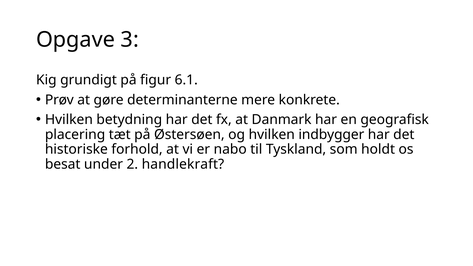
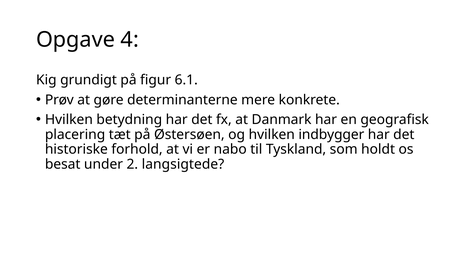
3: 3 -> 4
handlekraft: handlekraft -> langsigtede
